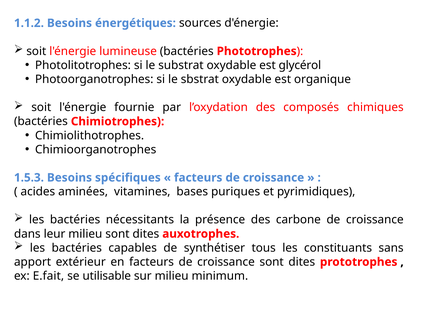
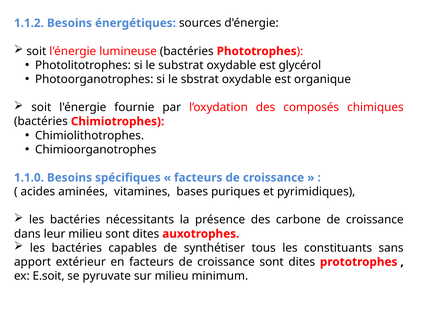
1.5.3: 1.5.3 -> 1.1.0
E.fait: E.fait -> E.soit
utilisable: utilisable -> pyruvate
